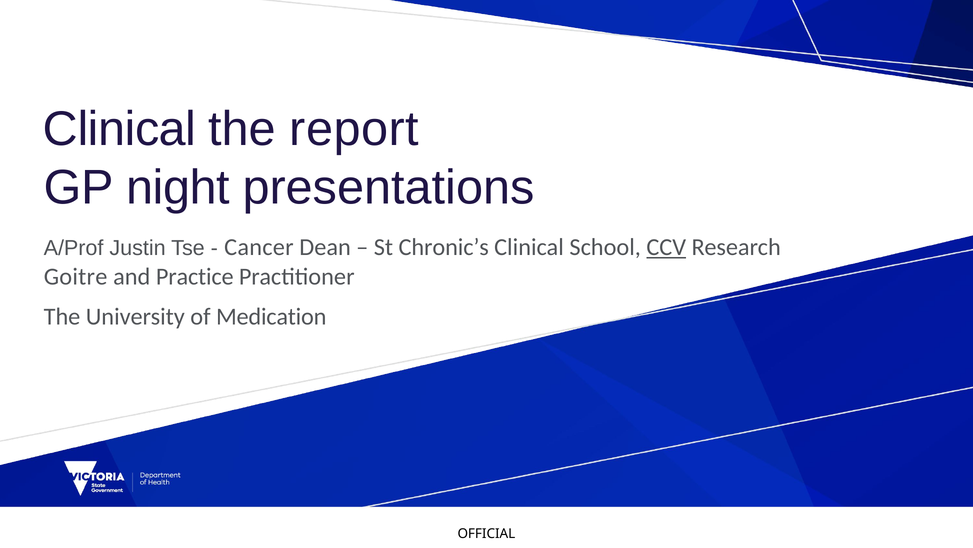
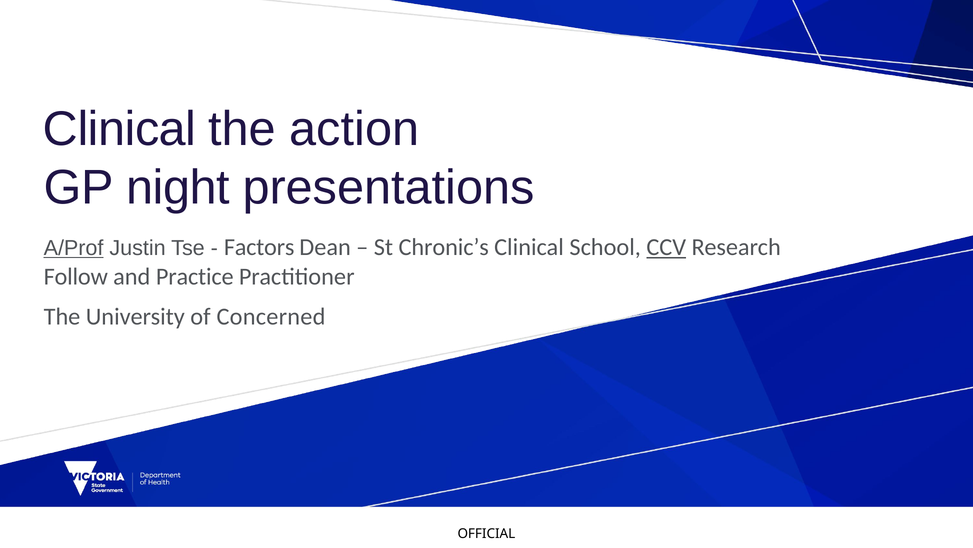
report: report -> action
A/Prof underline: none -> present
Cancer: Cancer -> Factors
Goitre: Goitre -> Follow
Medication: Medication -> Concerned
